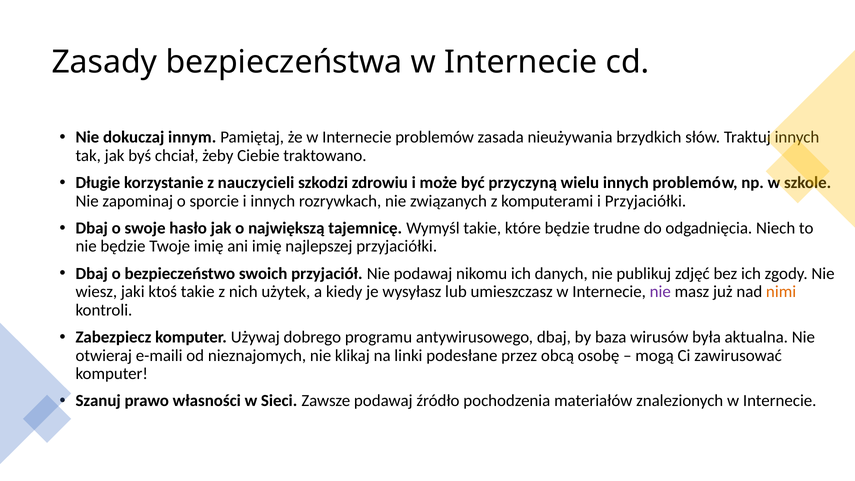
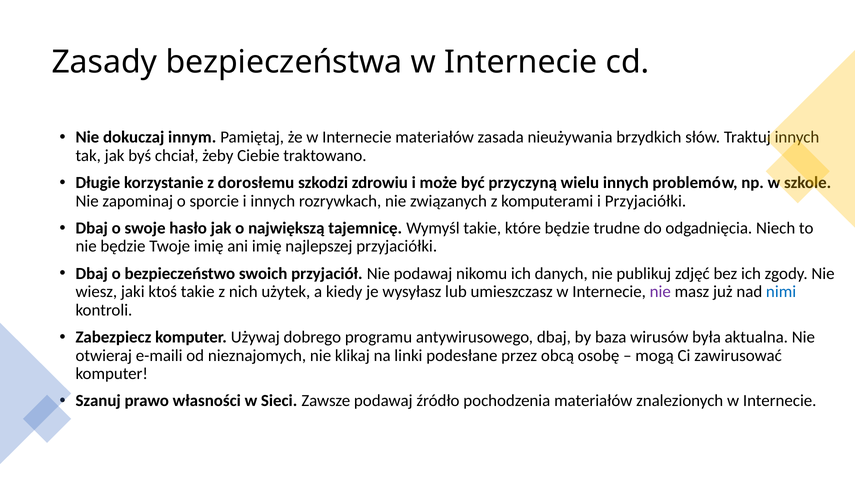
Internecie problemów: problemów -> materiałów
nauczycieli: nauczycieli -> dorosłemu
nimi colour: orange -> blue
